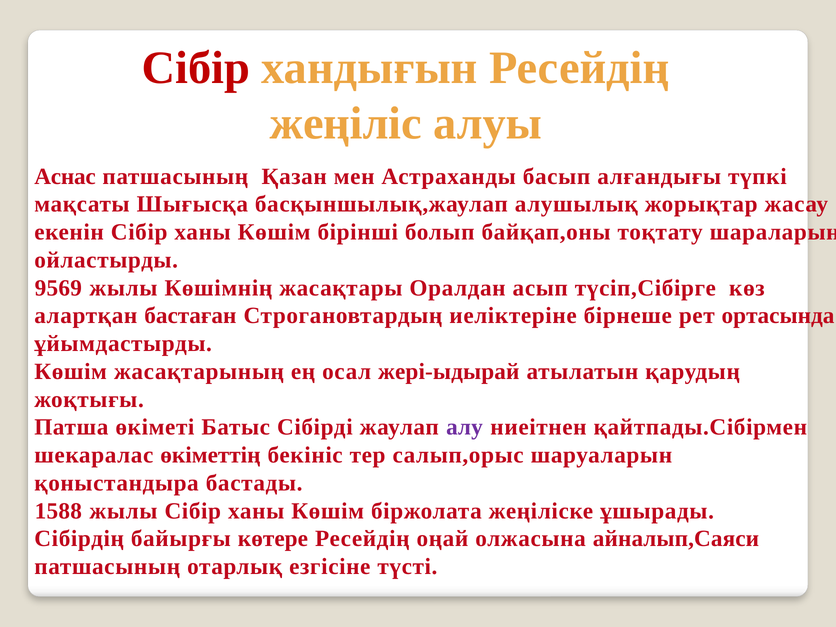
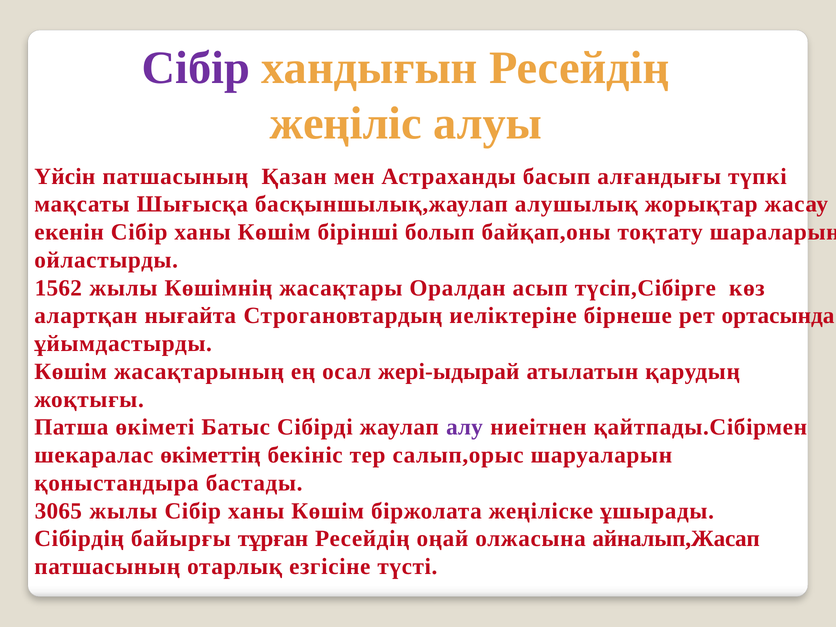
Сібір at (196, 68) colour: red -> purple
Аснас: Аснас -> Үйсін
9569: 9569 -> 1562
бастаған: бастаған -> нығайта
1588: 1588 -> 3065
көтере: көтере -> тұрған
айналып,Саяси: айналып,Саяси -> айналып,Жасап
